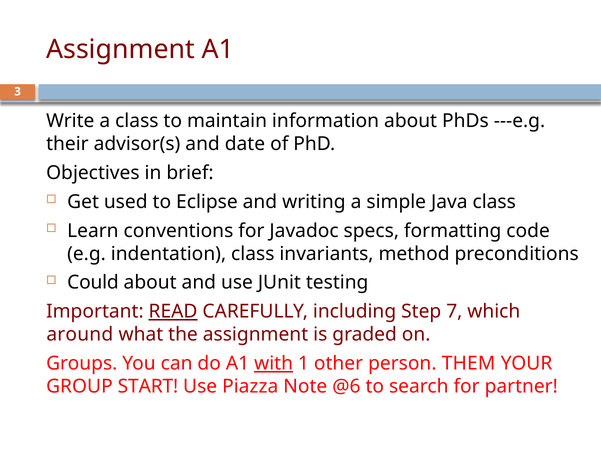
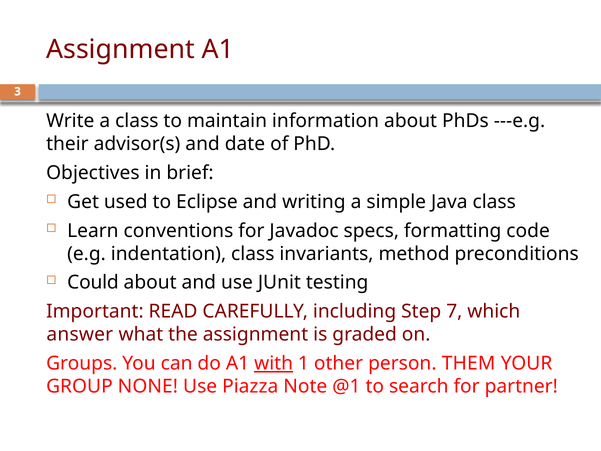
READ underline: present -> none
around: around -> answer
START: START -> NONE
@6: @6 -> @1
